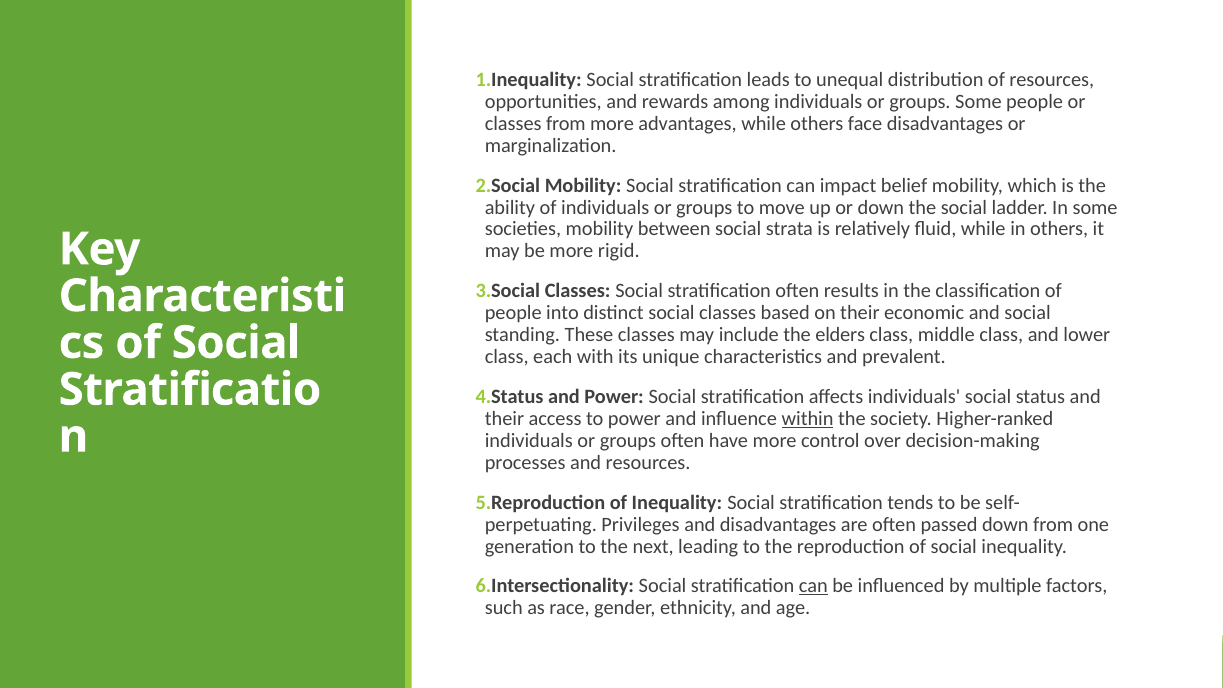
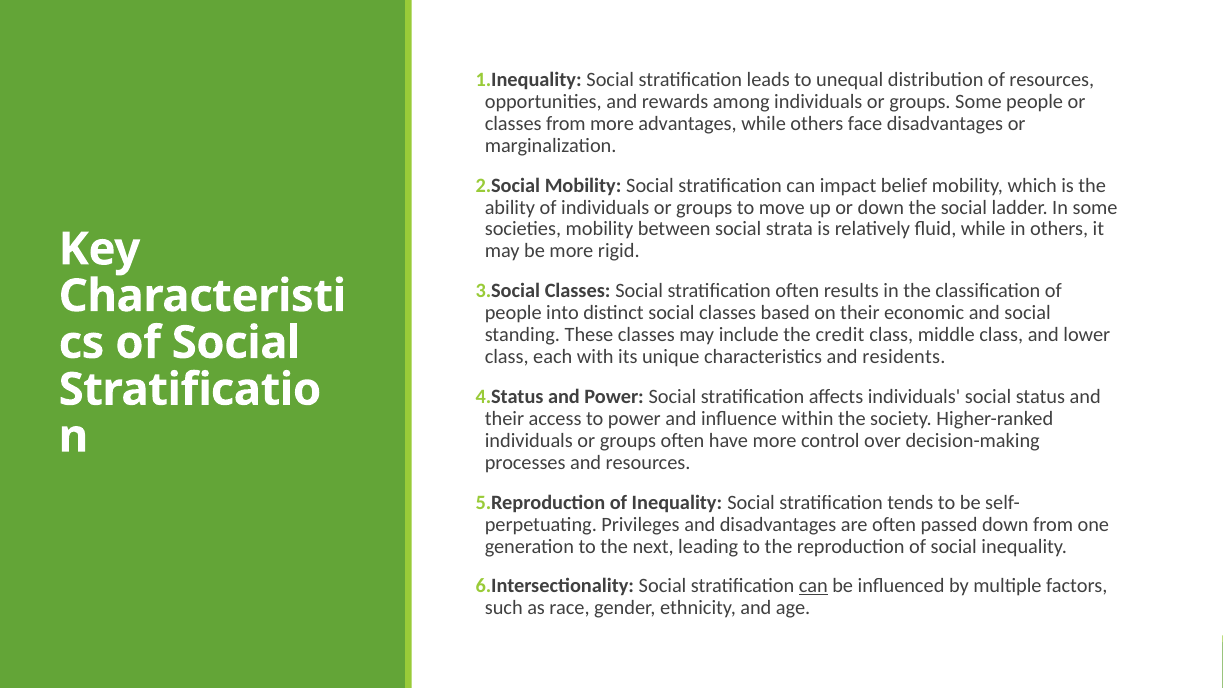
elders: elders -> credit
prevalent: prevalent -> residents
within underline: present -> none
